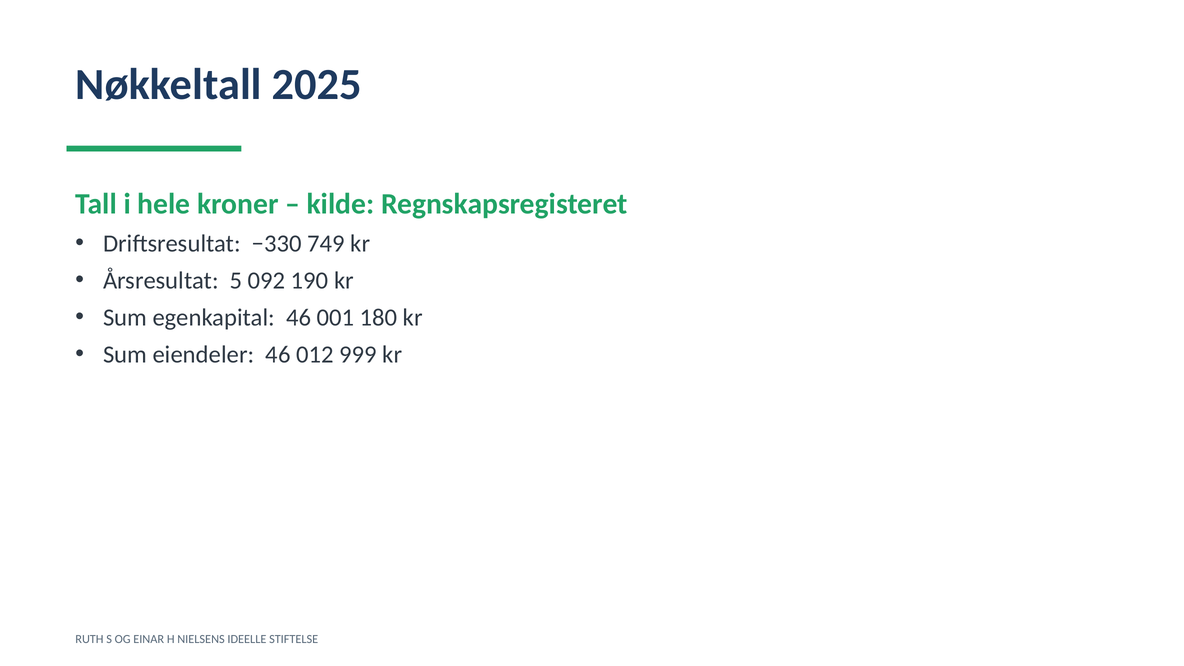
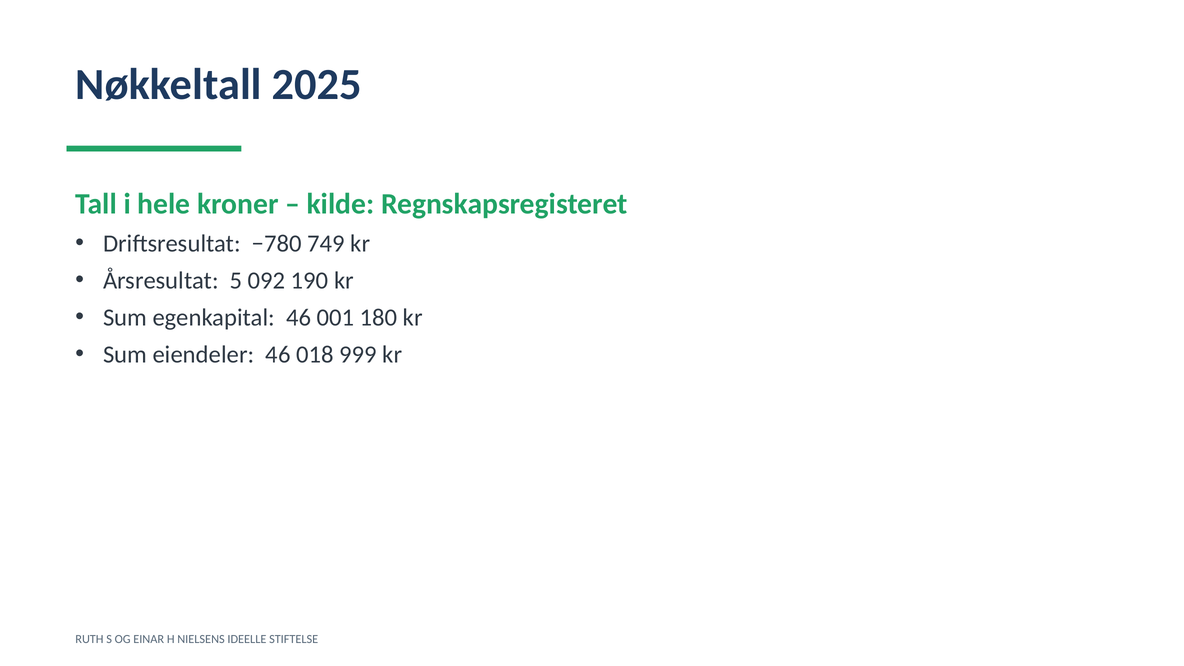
−330: −330 -> −780
012: 012 -> 018
